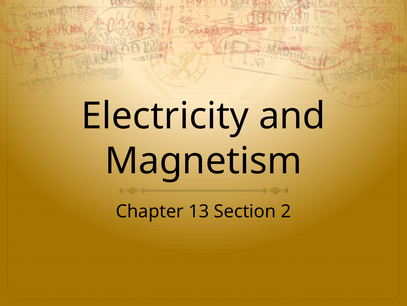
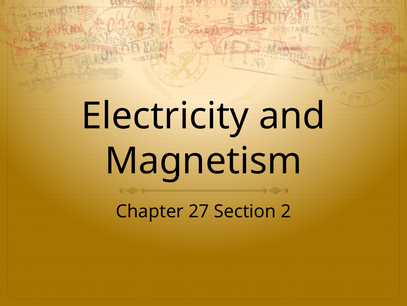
13: 13 -> 27
